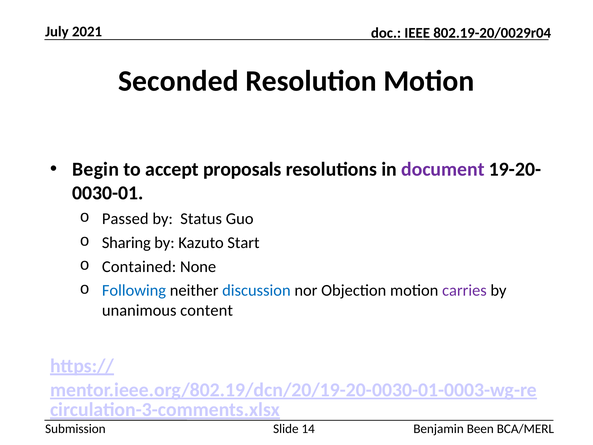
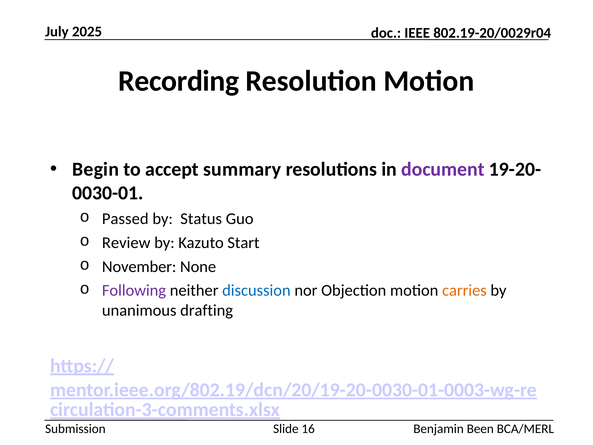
2021: 2021 -> 2025
Seconded: Seconded -> Recording
proposals: proposals -> summary
Sharing: Sharing -> Review
Contained: Contained -> November
Following colour: blue -> purple
carries colour: purple -> orange
content: content -> drafting
14: 14 -> 16
